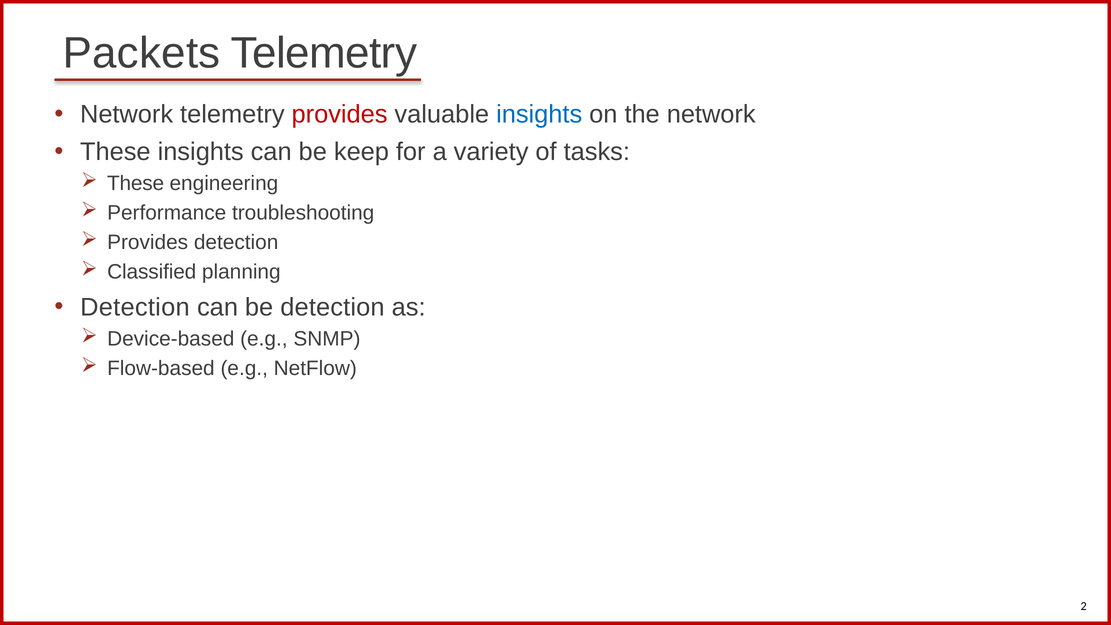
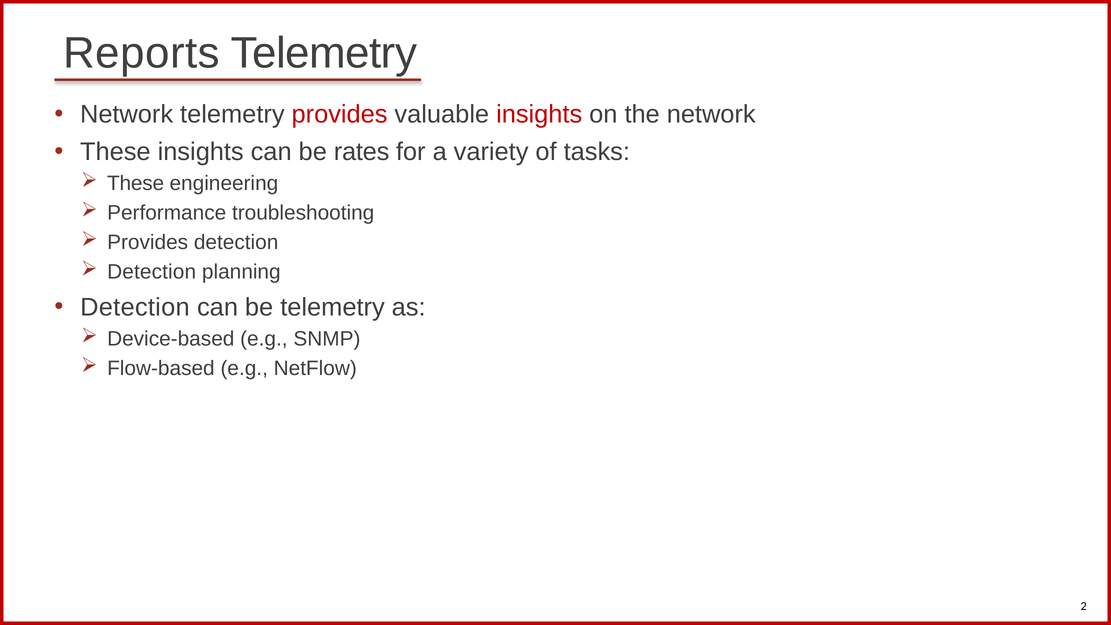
Packets: Packets -> Reports
insights at (539, 114) colour: blue -> red
keep: keep -> rates
Classified at (152, 272): Classified -> Detection
be detection: detection -> telemetry
